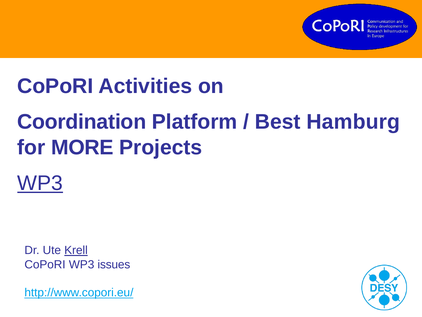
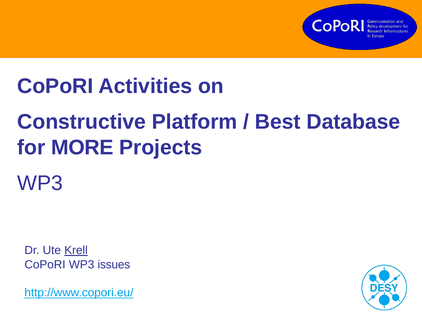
Coordination: Coordination -> Constructive
Hamburg: Hamburg -> Database
WP3 at (40, 183) underline: present -> none
